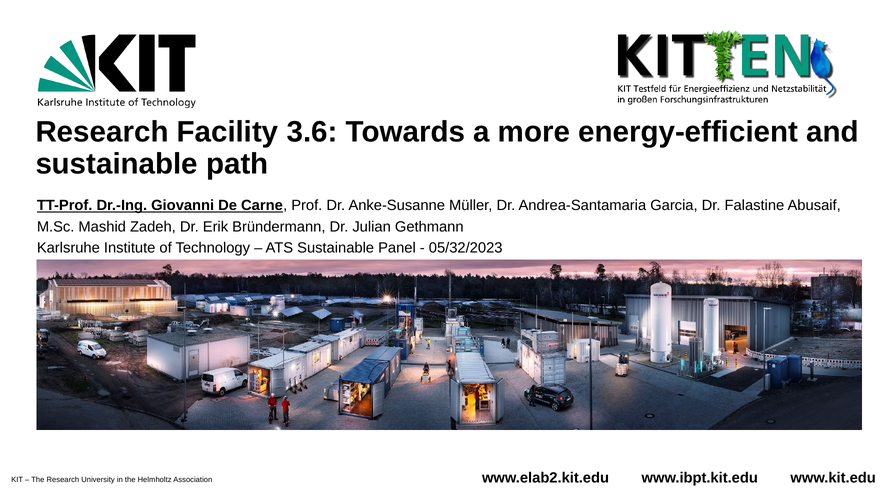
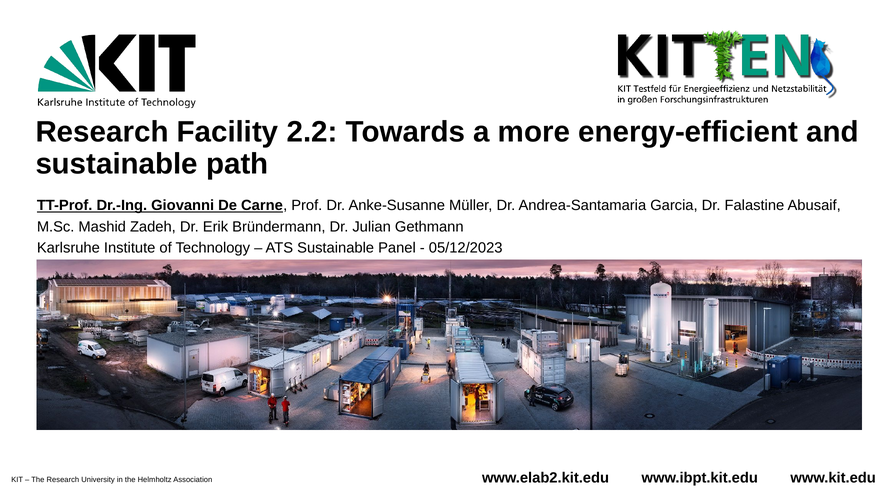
3.6: 3.6 -> 2.2
05/32/2023: 05/32/2023 -> 05/12/2023
